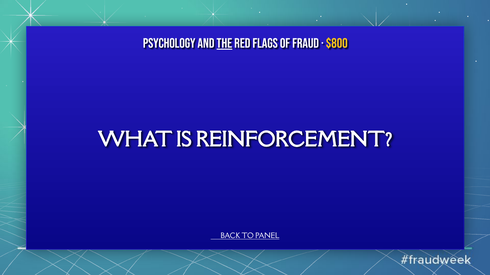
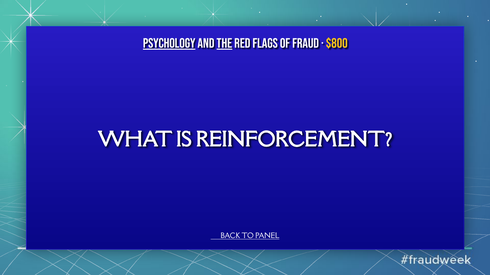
Psychology underline: none -> present
